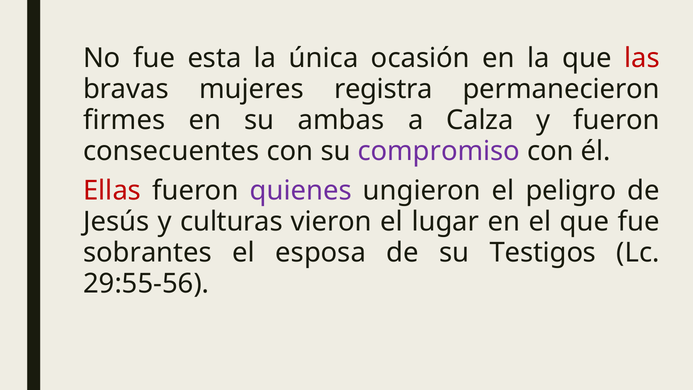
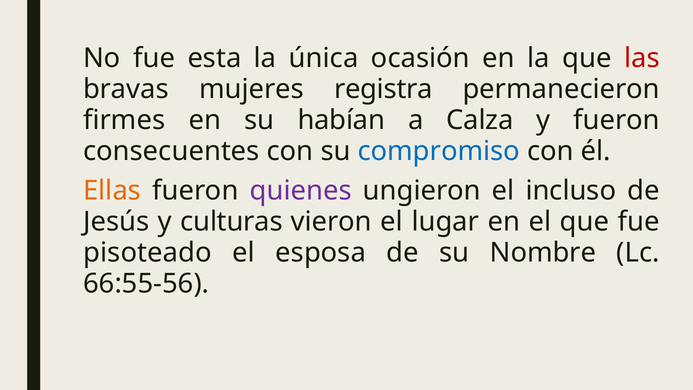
ambas: ambas -> habían
compromiso colour: purple -> blue
Ellas colour: red -> orange
peligro: peligro -> incluso
sobrantes: sobrantes -> pisoteado
Testigos: Testigos -> Nombre
29:55-56: 29:55-56 -> 66:55-56
